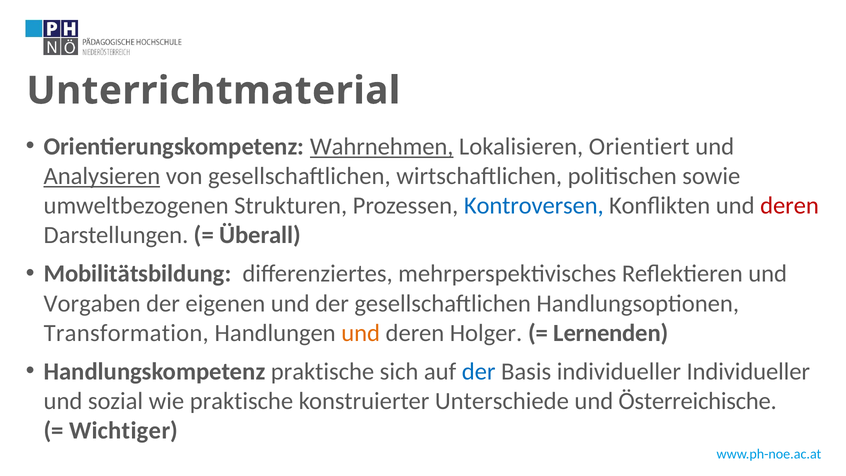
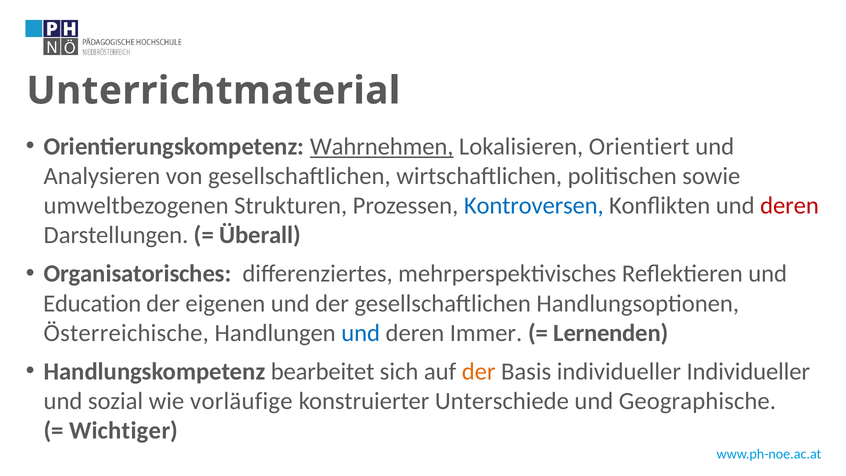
Analysieren underline: present -> none
Mobilitätsbildung: Mobilitätsbildung -> Organisatorisches
Vorgaben: Vorgaben -> Education
Transformation: Transformation -> Österreichische
und at (361, 333) colour: orange -> blue
Holger: Holger -> Immer
Handlungskompetenz praktische: praktische -> bearbeitet
der at (479, 371) colour: blue -> orange
wie praktische: praktische -> vorläufige
Österreichische: Österreichische -> Geographische
